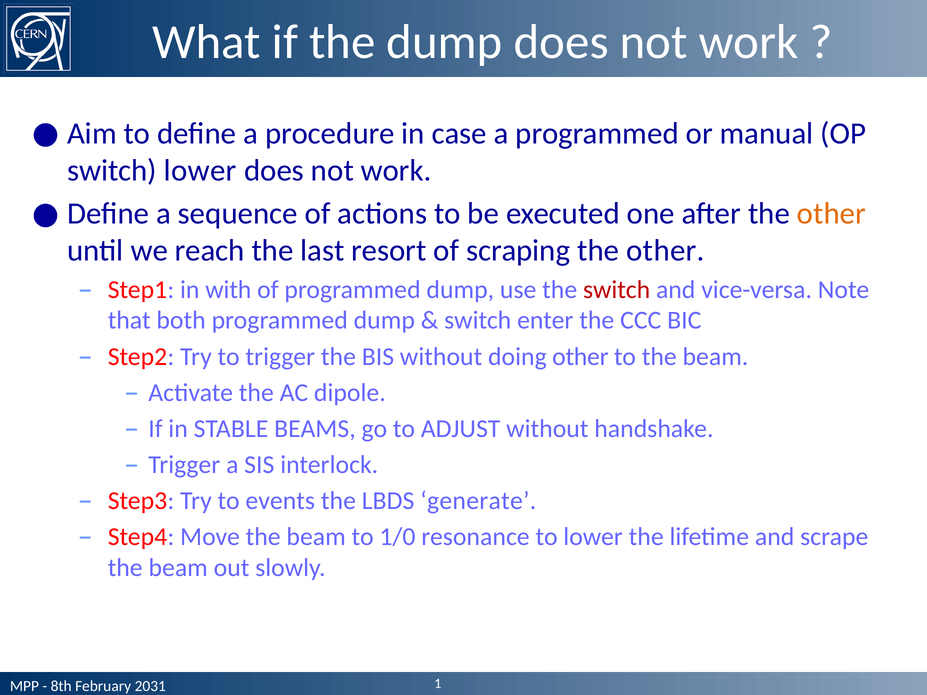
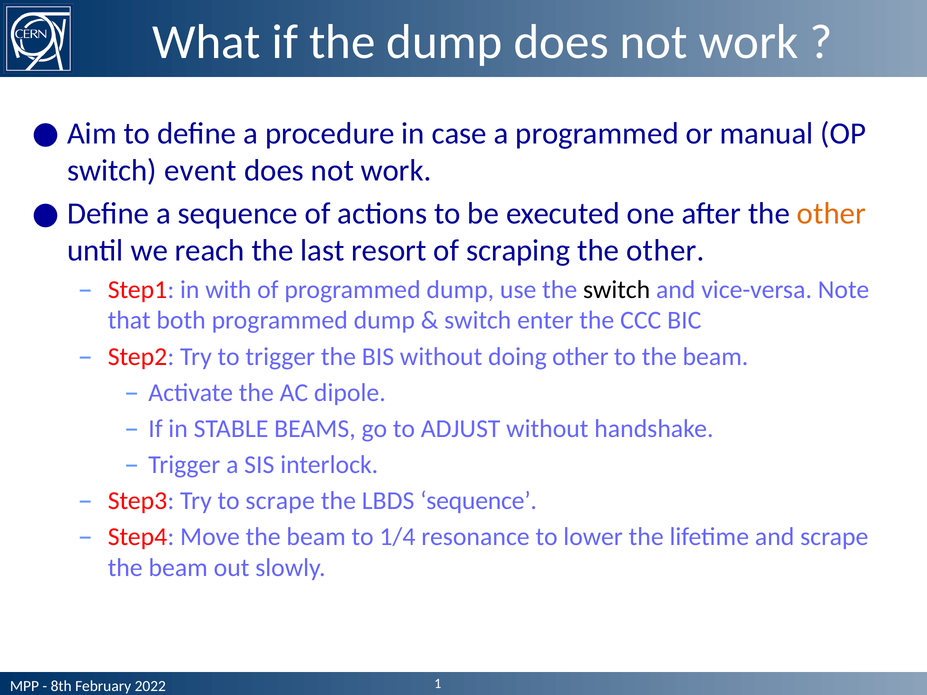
switch lower: lower -> event
switch at (617, 290) colour: red -> black
to events: events -> scrape
LBDS generate: generate -> sequence
1/0: 1/0 -> 1/4
2031: 2031 -> 2022
